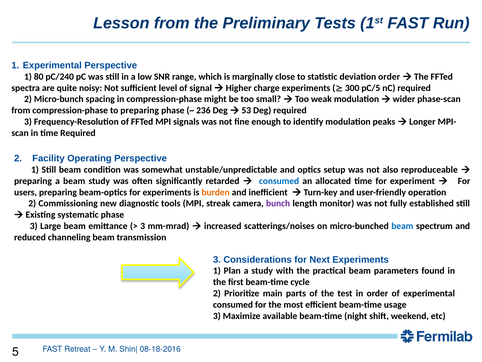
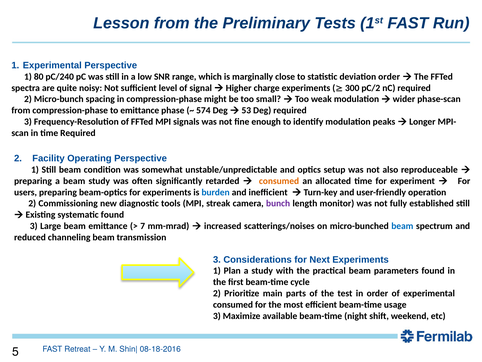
pC/5: pC/5 -> pC/2
to preparing: preparing -> emittance
236: 236 -> 574
consumed at (279, 181) colour: blue -> orange
burden colour: orange -> blue
systematic phase: phase -> found
3 at (143, 226): 3 -> 7
